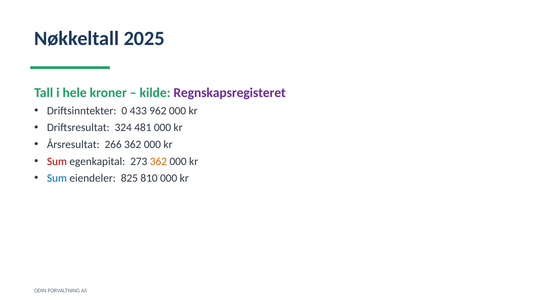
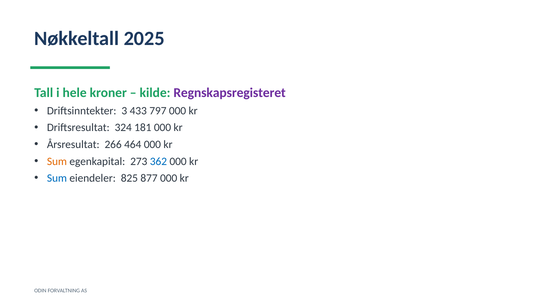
0: 0 -> 3
962: 962 -> 797
481: 481 -> 181
266 362: 362 -> 464
Sum at (57, 161) colour: red -> orange
362 at (158, 161) colour: orange -> blue
810: 810 -> 877
